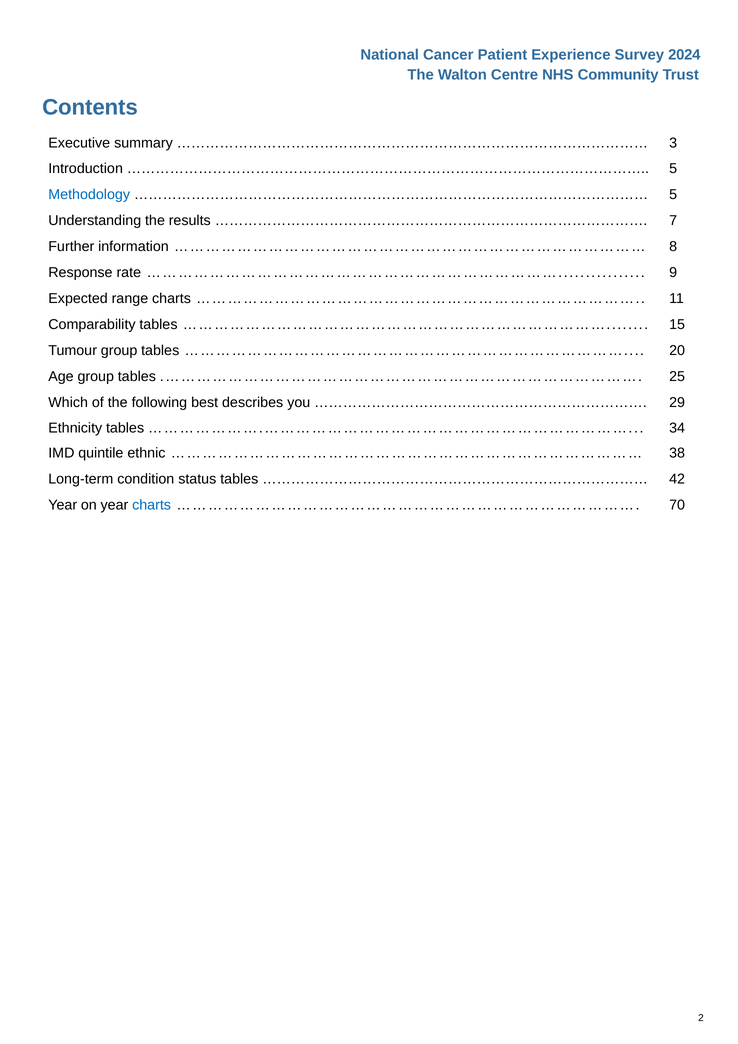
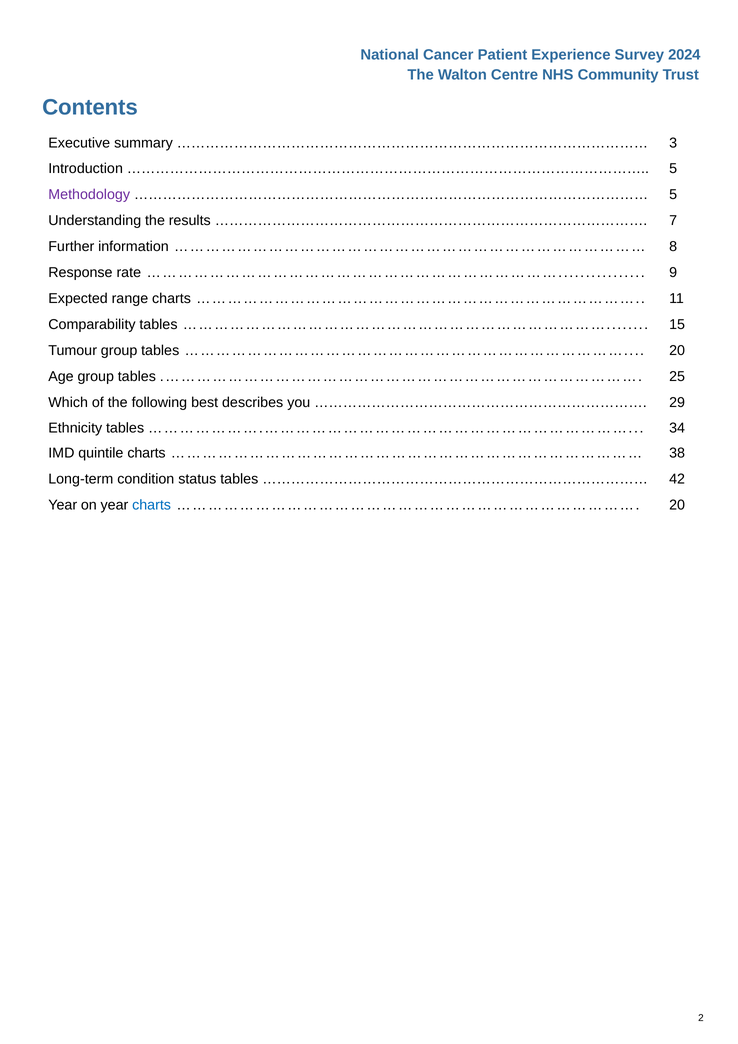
Methodology colour: blue -> purple
quintile ethnic: ethnic -> charts
70 at (677, 505): 70 -> 20
